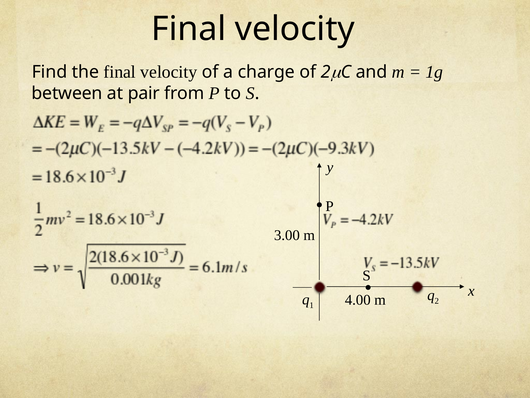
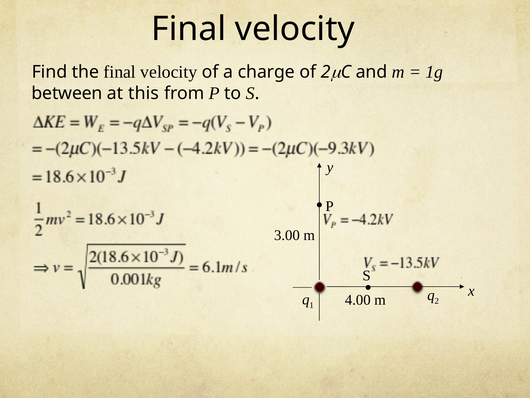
pair: pair -> this
